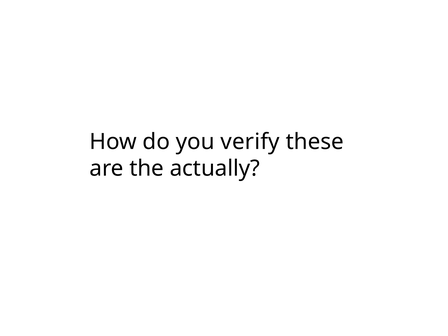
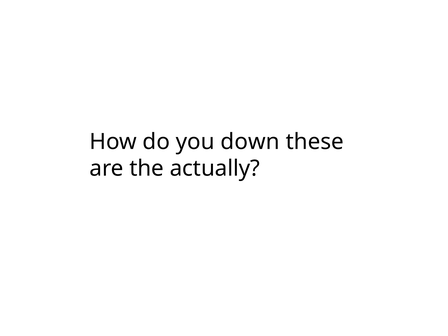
verify: verify -> down
